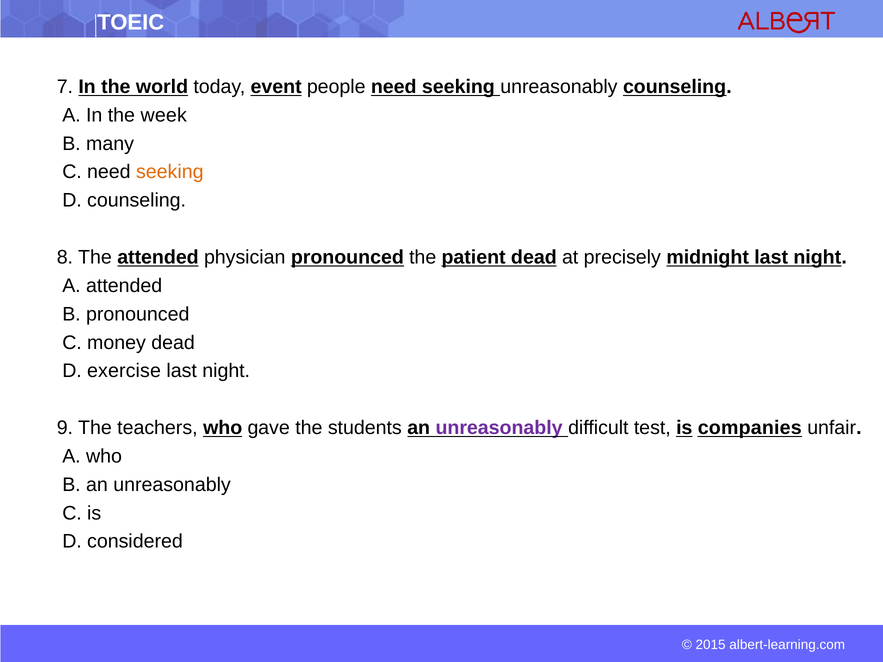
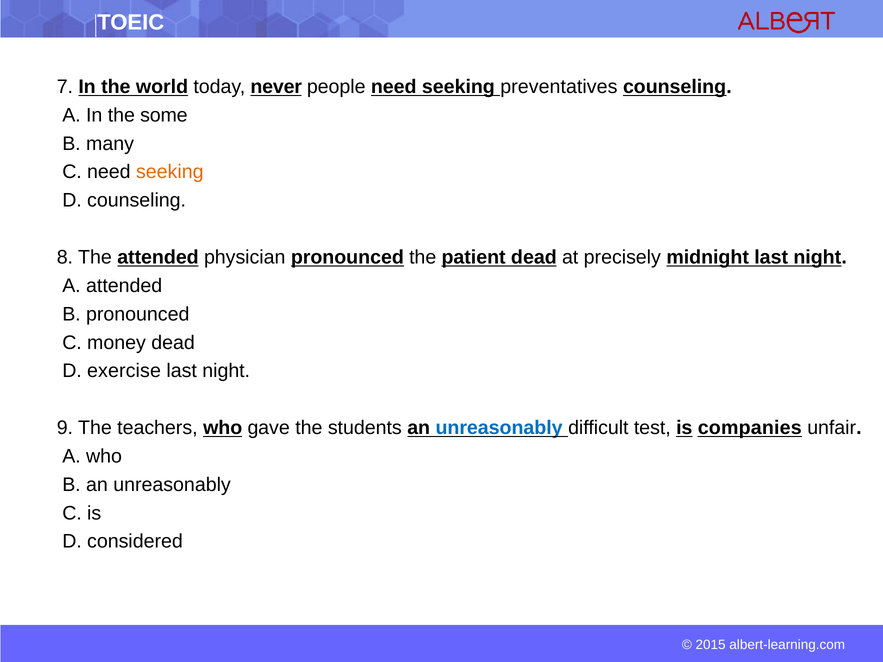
event: event -> never
seeking unreasonably: unreasonably -> preventatives
week: week -> some
unreasonably at (499, 428) colour: purple -> blue
